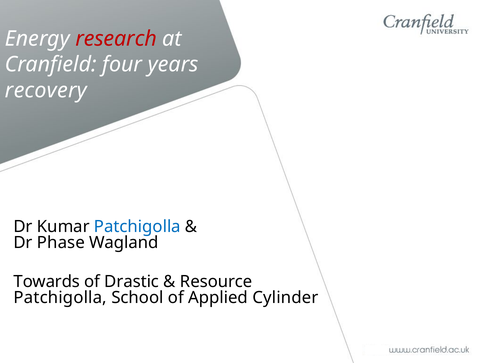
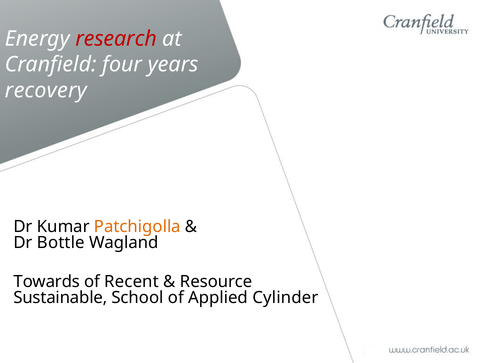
Patchigolla at (137, 226) colour: blue -> orange
Phase: Phase -> Bottle
Drastic: Drastic -> Recent
Patchigolla at (60, 297): Patchigolla -> Sustainable
